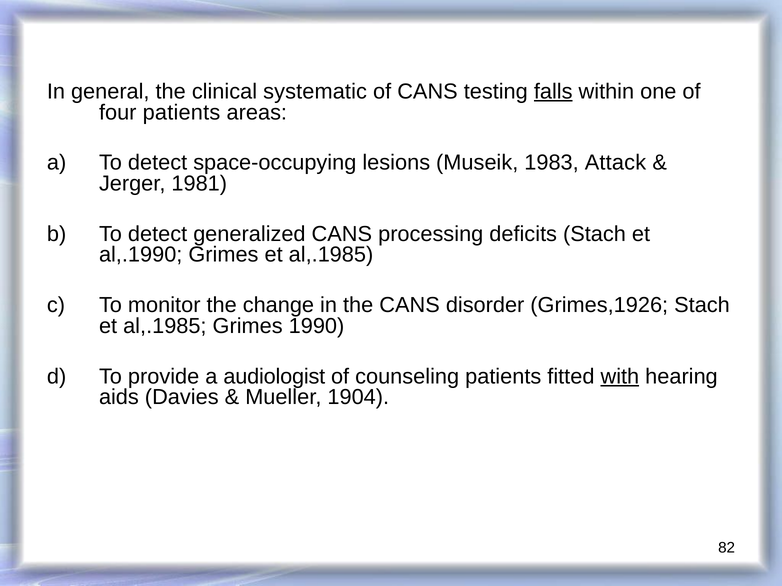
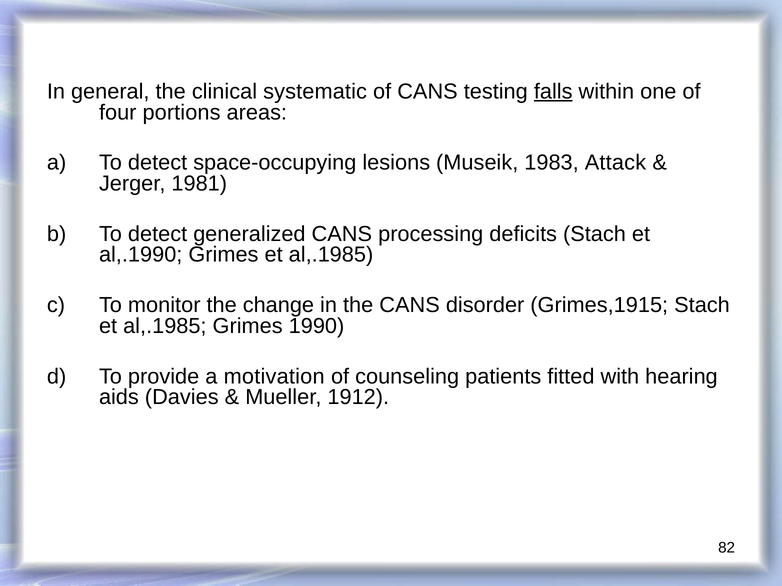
four patients: patients -> portions
Grimes,1926: Grimes,1926 -> Grimes,1915
audiologist: audiologist -> motivation
with underline: present -> none
1904: 1904 -> 1912
